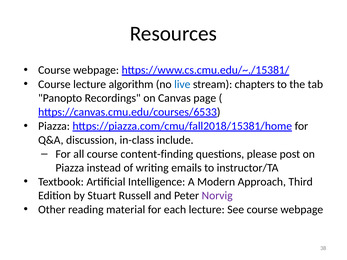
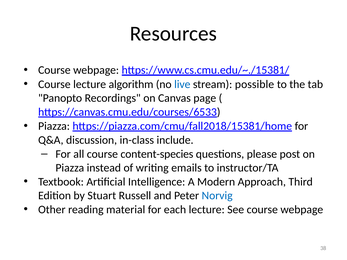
chapters: chapters -> possible
content-finding: content-finding -> content-species
Norvig colour: purple -> blue
